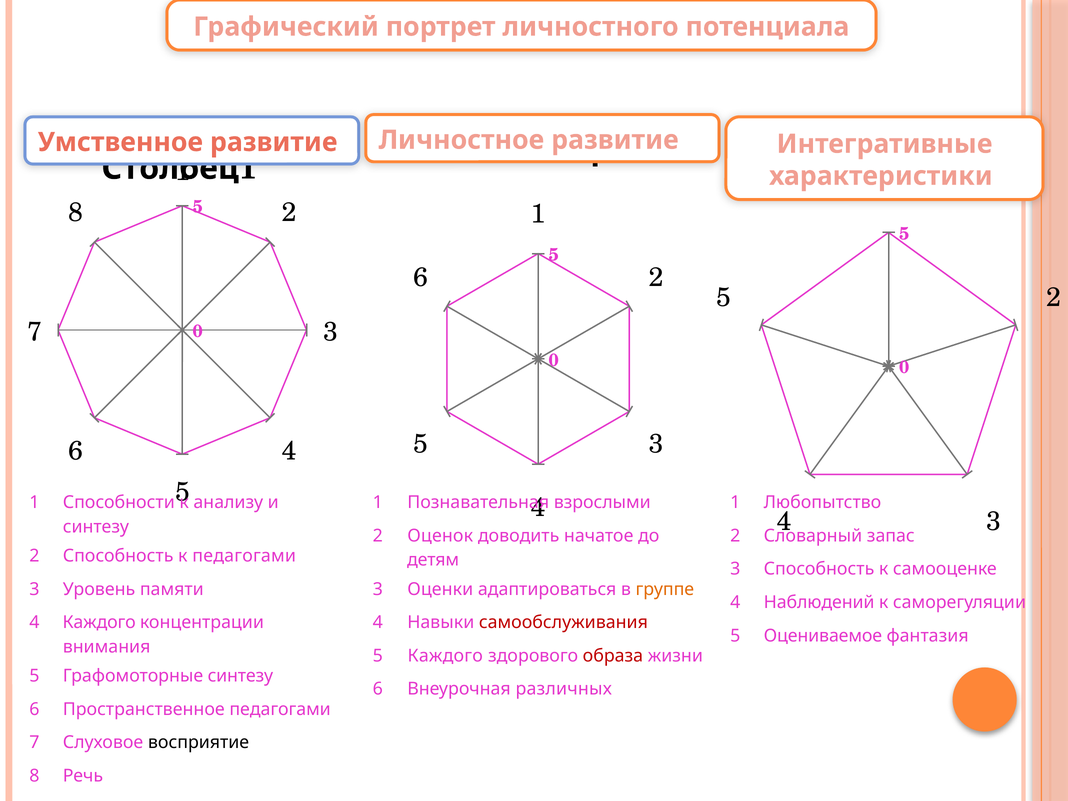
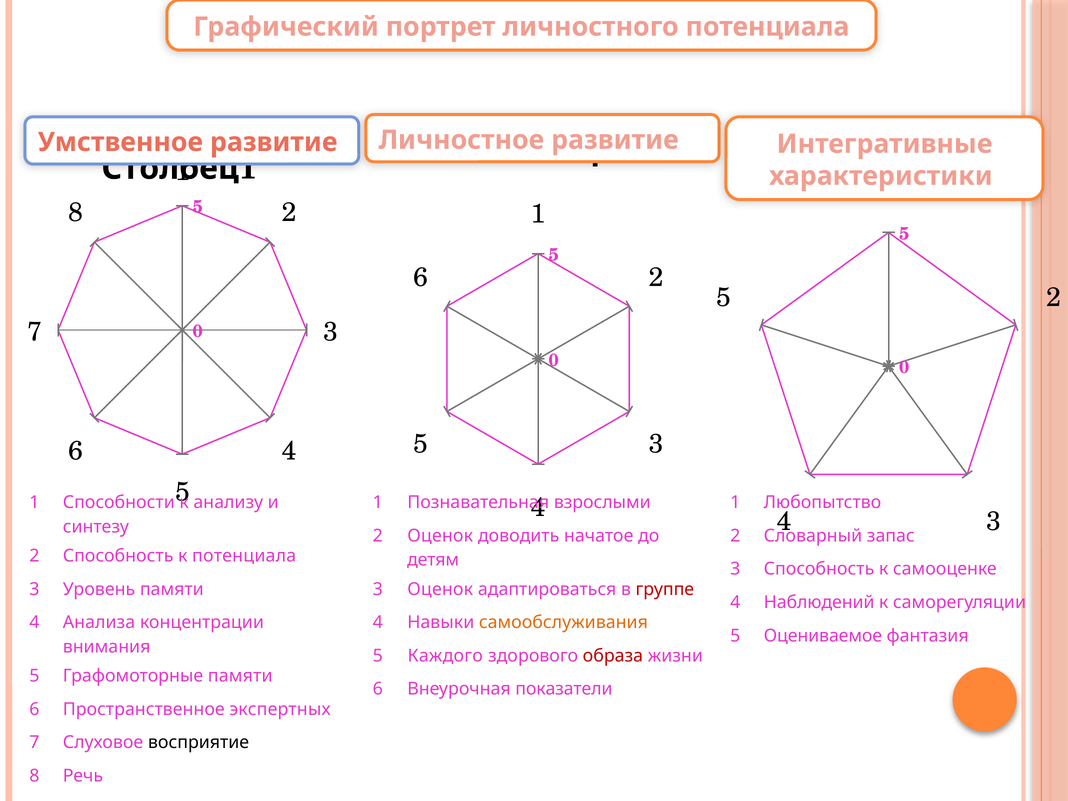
к педагогами: педагогами -> потенциала
3 Оценки: Оценки -> Оценок
группе colour: orange -> red
4 Каждого: Каждого -> Анализа
самообслуживания colour: red -> orange
Графомоторные синтезу: синтезу -> памяти
различных: различных -> показатели
Пространственное педагогами: педагогами -> экспертных
